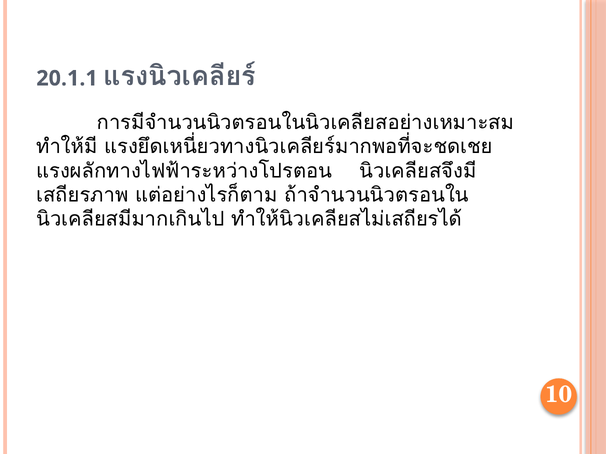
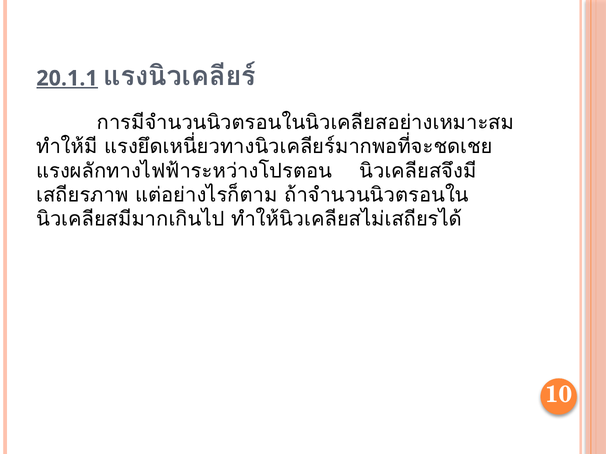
20.1.1 underline: none -> present
